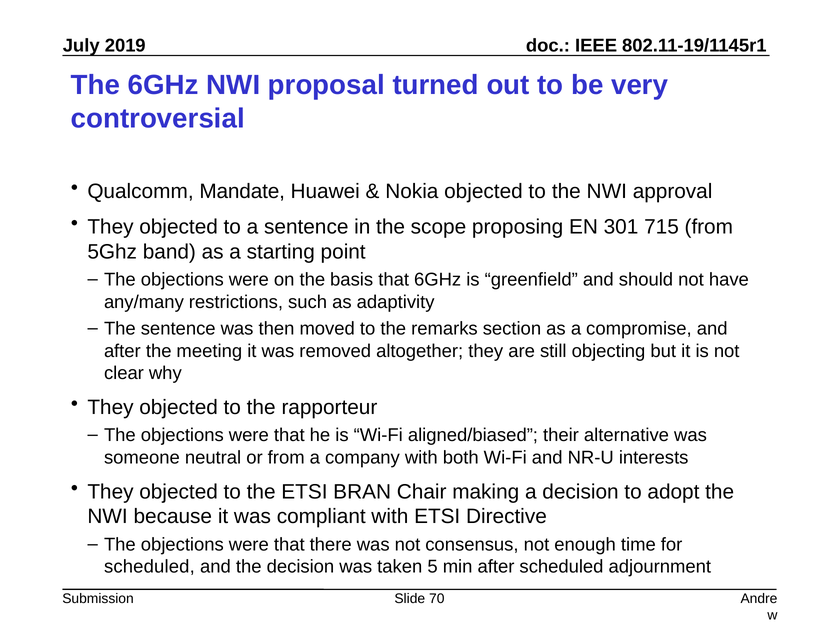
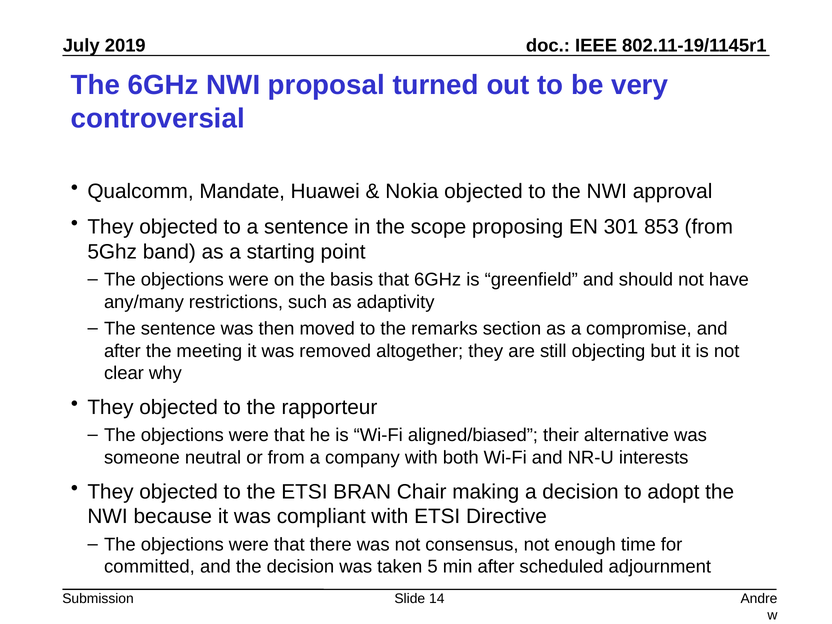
715: 715 -> 853
scheduled at (149, 567): scheduled -> committed
70: 70 -> 14
